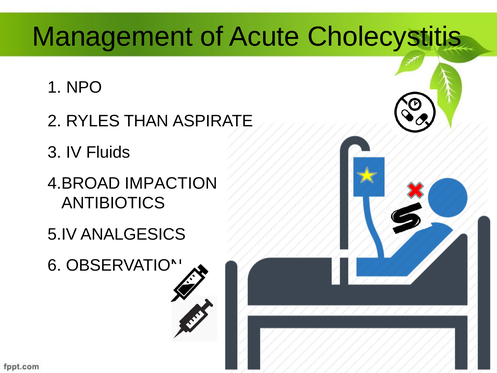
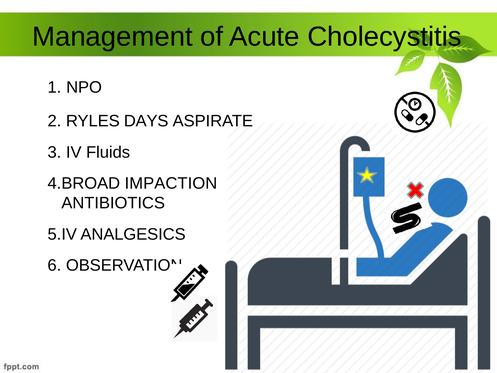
THAN: THAN -> DAYS
